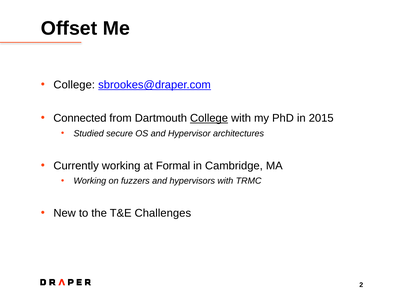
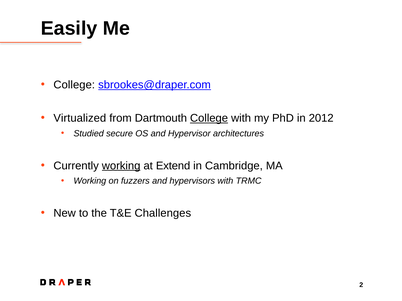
Offset: Offset -> Easily
Connected: Connected -> Virtualized
2015: 2015 -> 2012
working at (121, 166) underline: none -> present
Formal: Formal -> Extend
